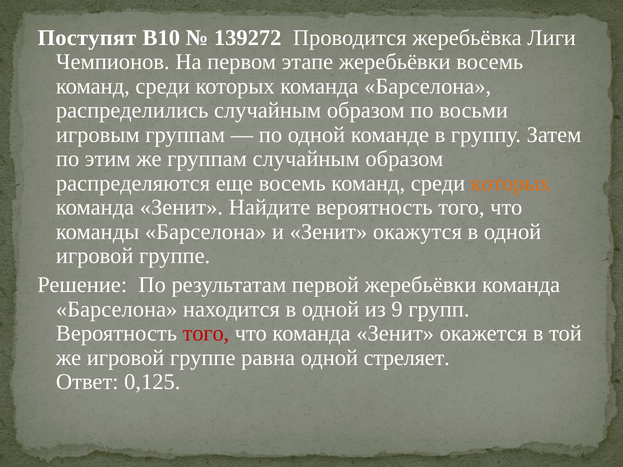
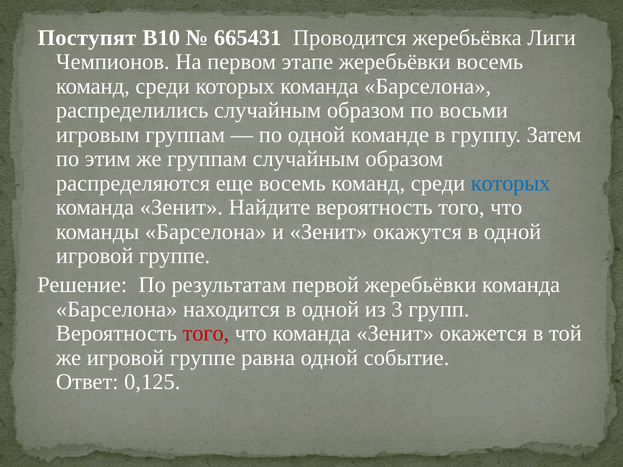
139272: 139272 -> 665431
которых at (511, 183) colour: orange -> blue
9: 9 -> 3
стреляет: стреляет -> событие
